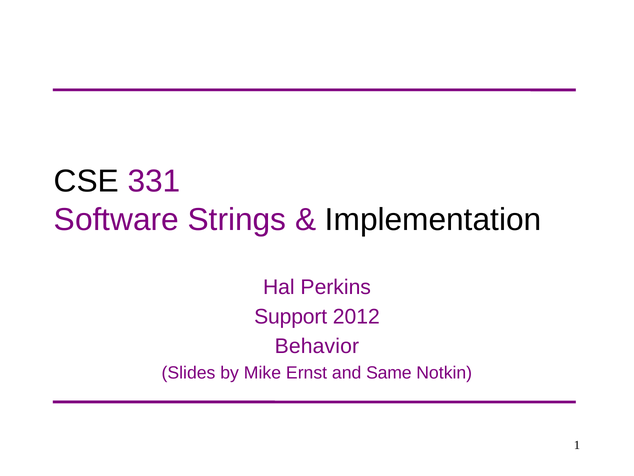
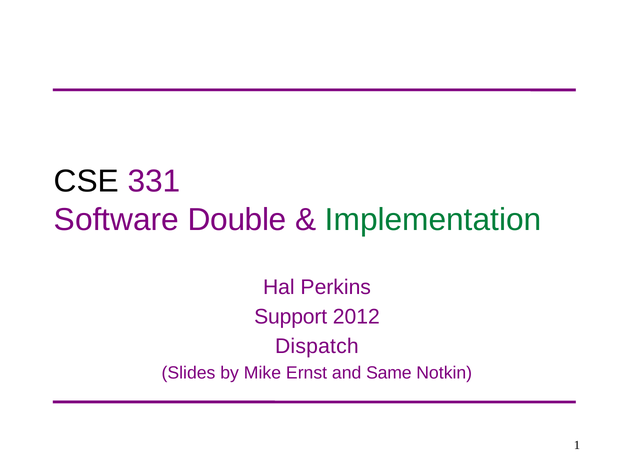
Strings: Strings -> Double
Implementation colour: black -> green
Behavior: Behavior -> Dispatch
